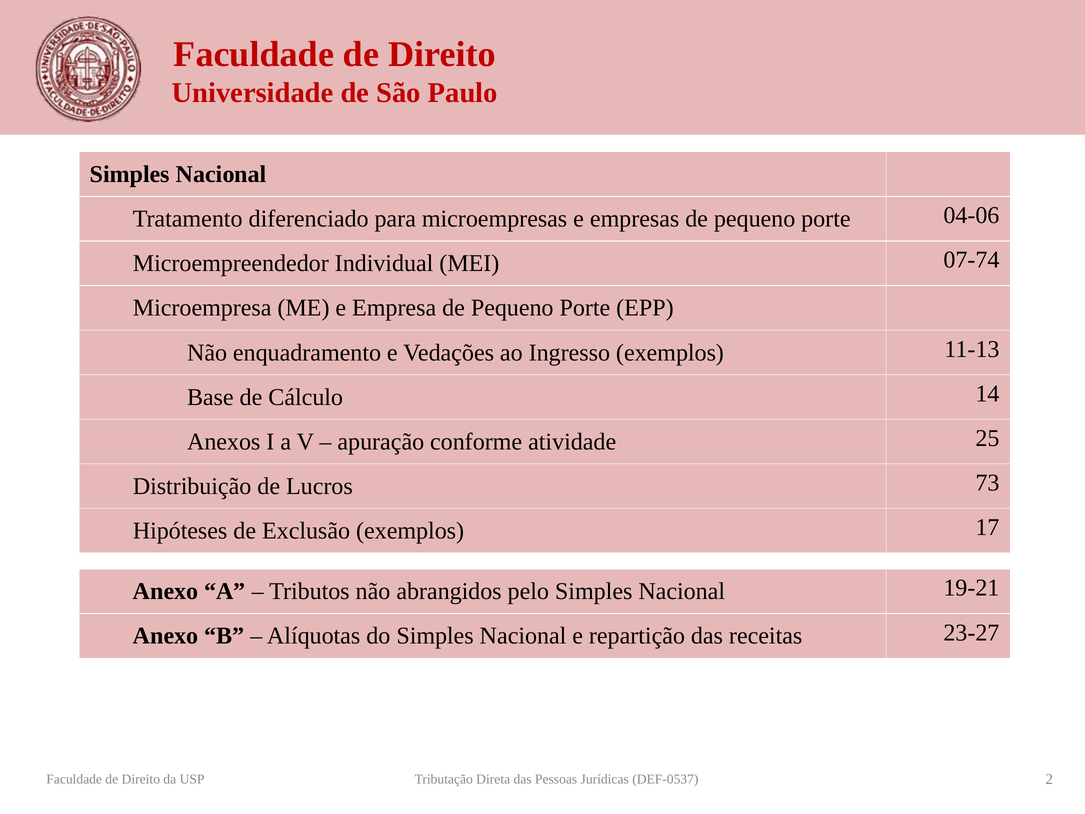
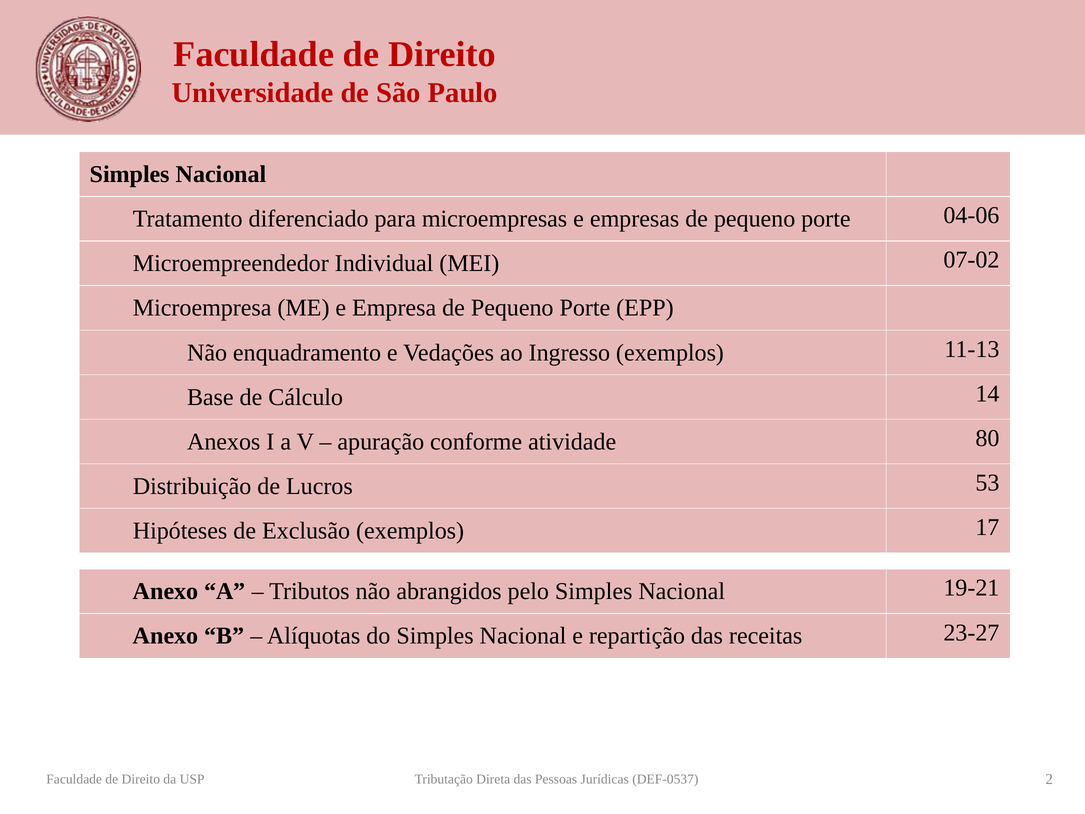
07-74: 07-74 -> 07-02
25: 25 -> 80
73: 73 -> 53
